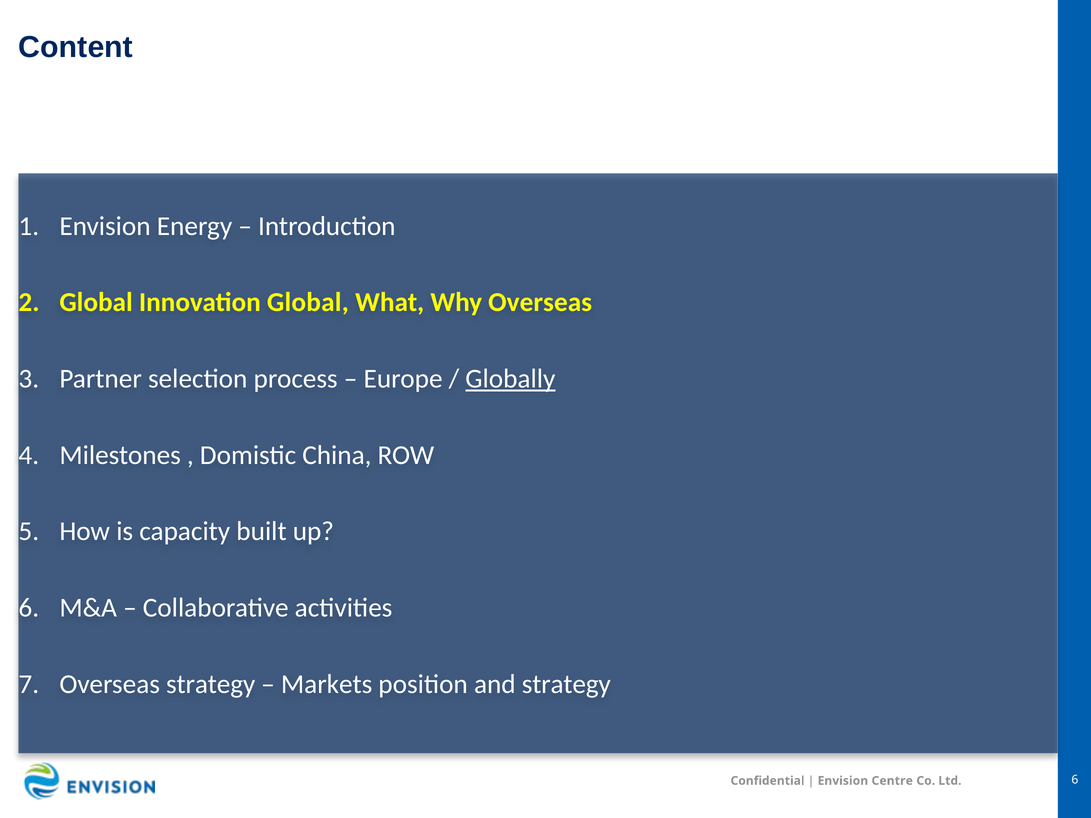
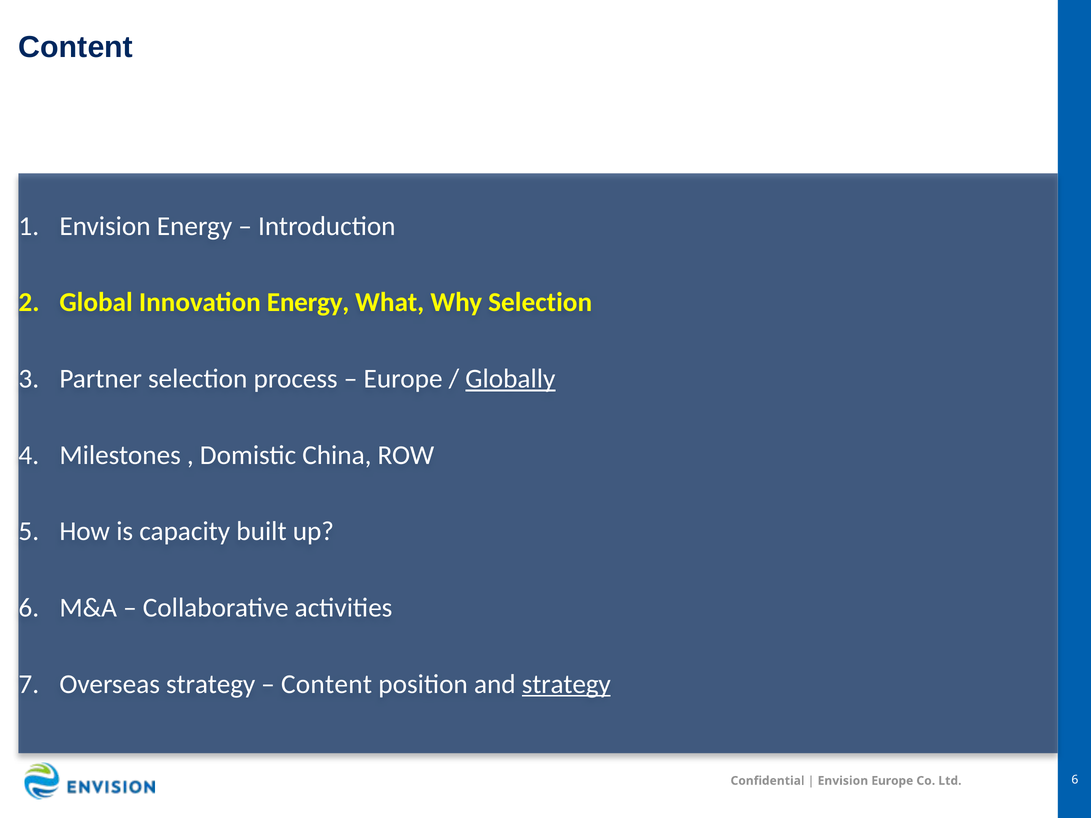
Innovation Global: Global -> Energy
Why Overseas: Overseas -> Selection
Markets at (327, 684): Markets -> Content
strategy at (566, 684) underline: none -> present
Envision Centre: Centre -> Europe
